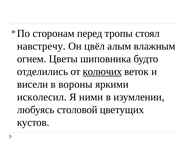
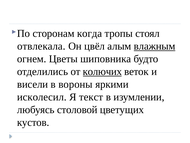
перед: перед -> когда
навстречу: навстречу -> отвлекала
влажным underline: none -> present
ними: ними -> текст
